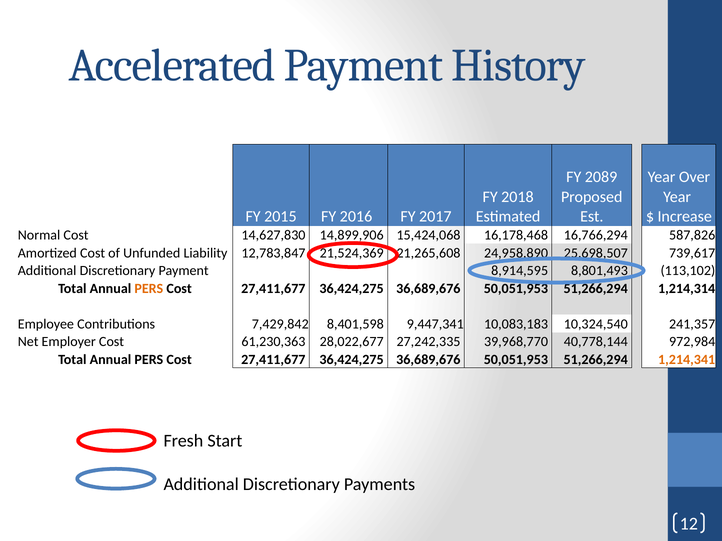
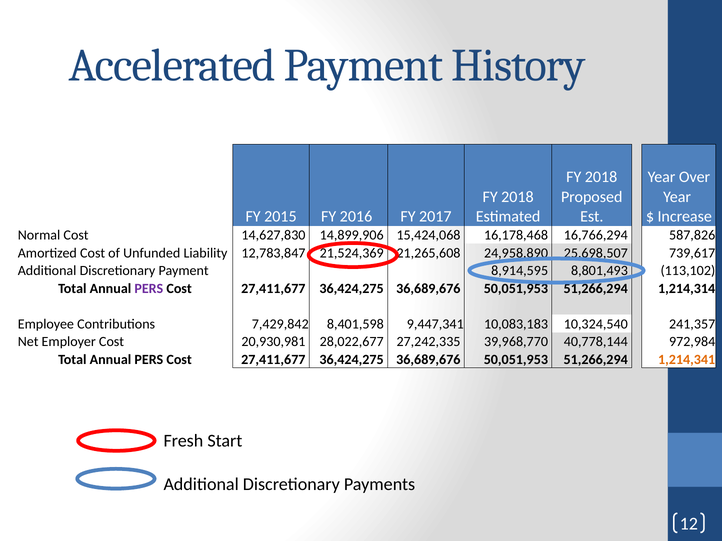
2089 at (601, 177): 2089 -> 2018
PERS at (149, 289) colour: orange -> purple
61,230,363: 61,230,363 -> 20,930,981
